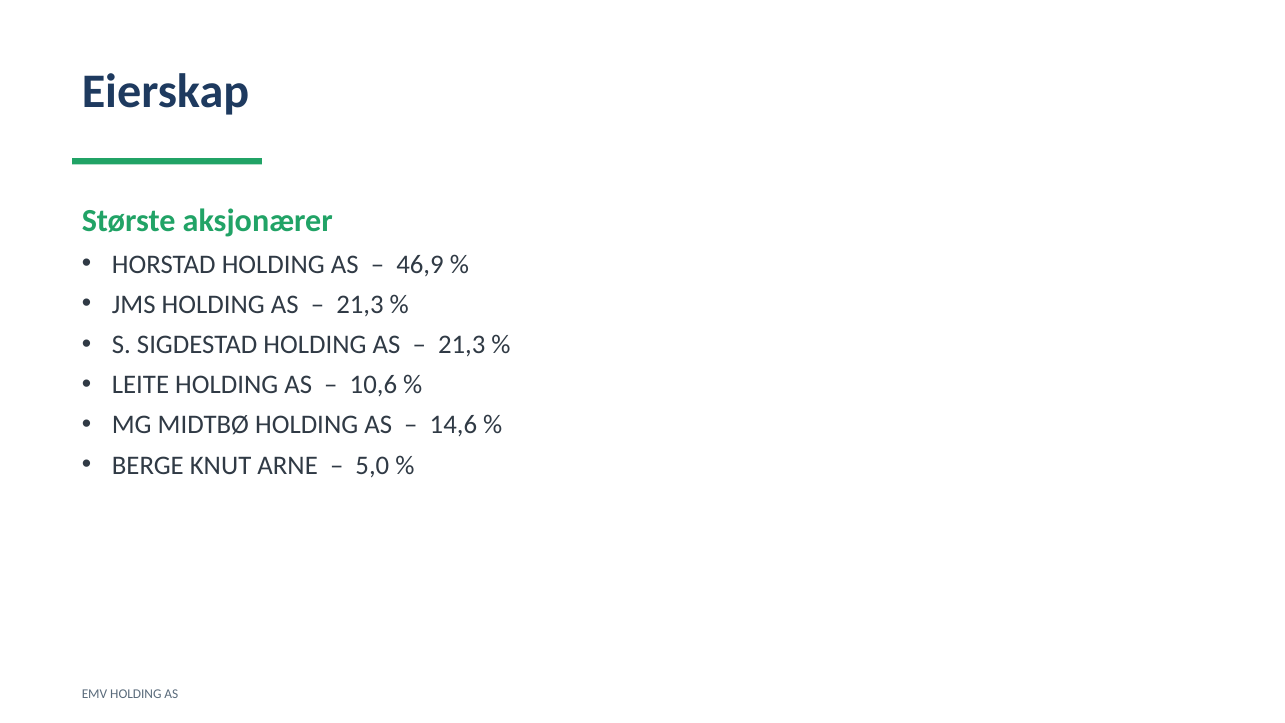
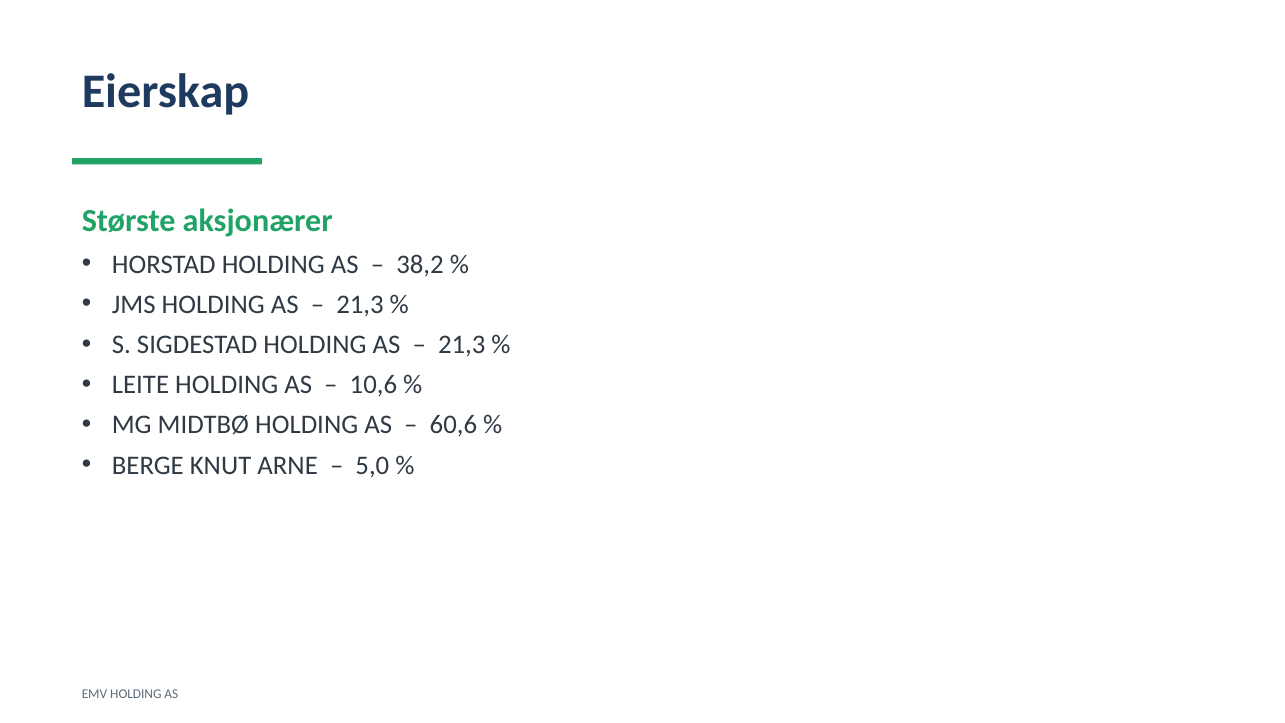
46,9: 46,9 -> 38,2
14,6: 14,6 -> 60,6
